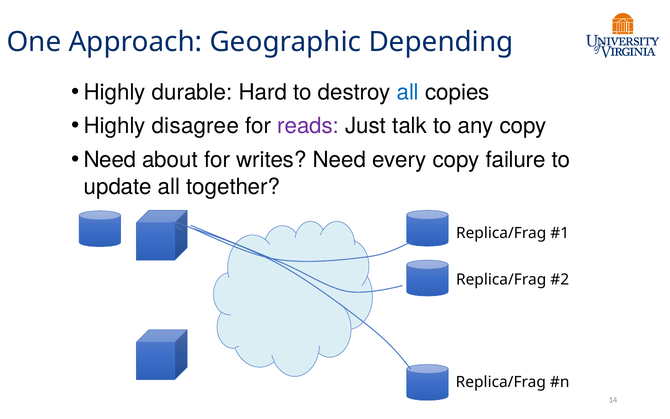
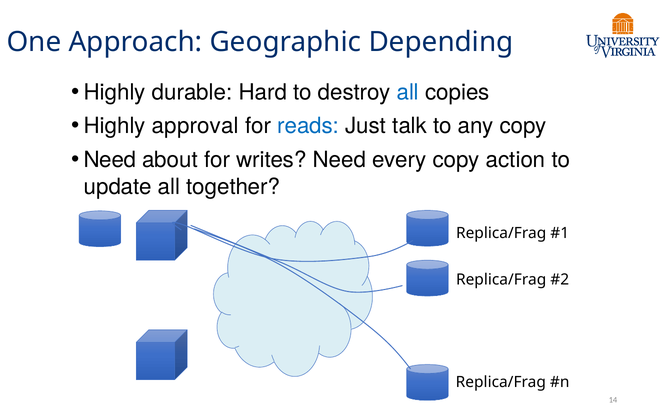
disagree: disagree -> approval
reads colour: purple -> blue
failure: failure -> action
